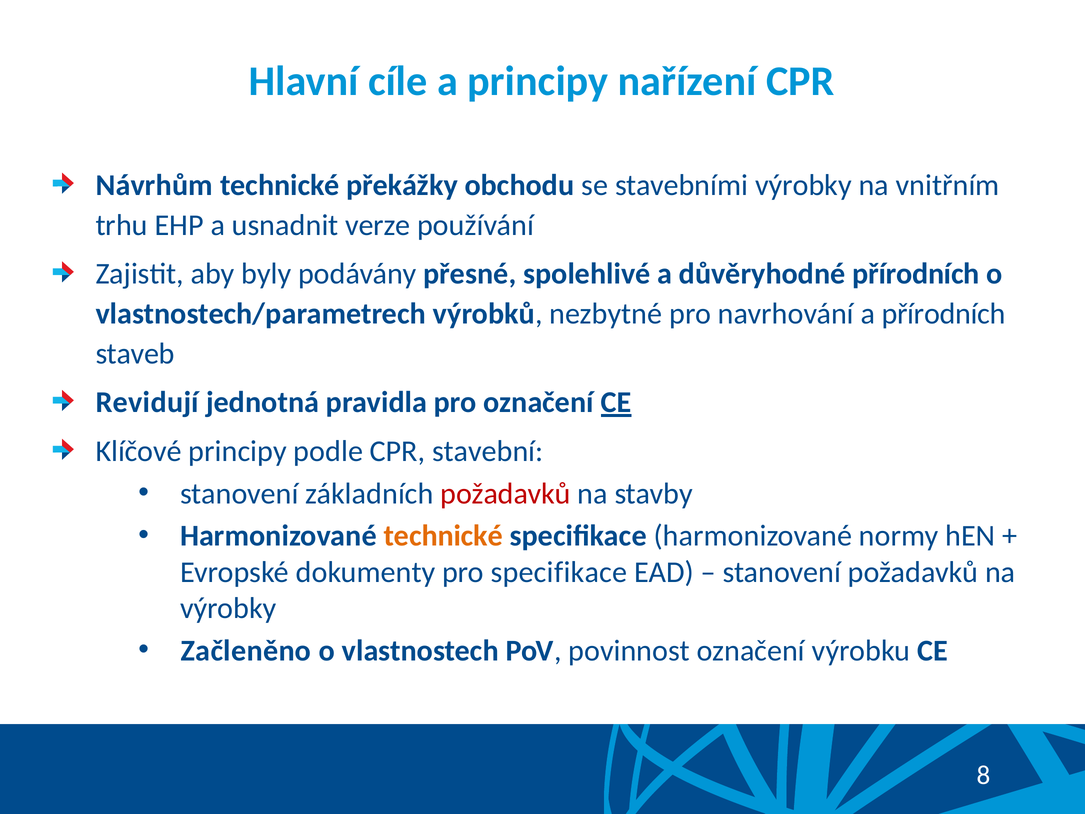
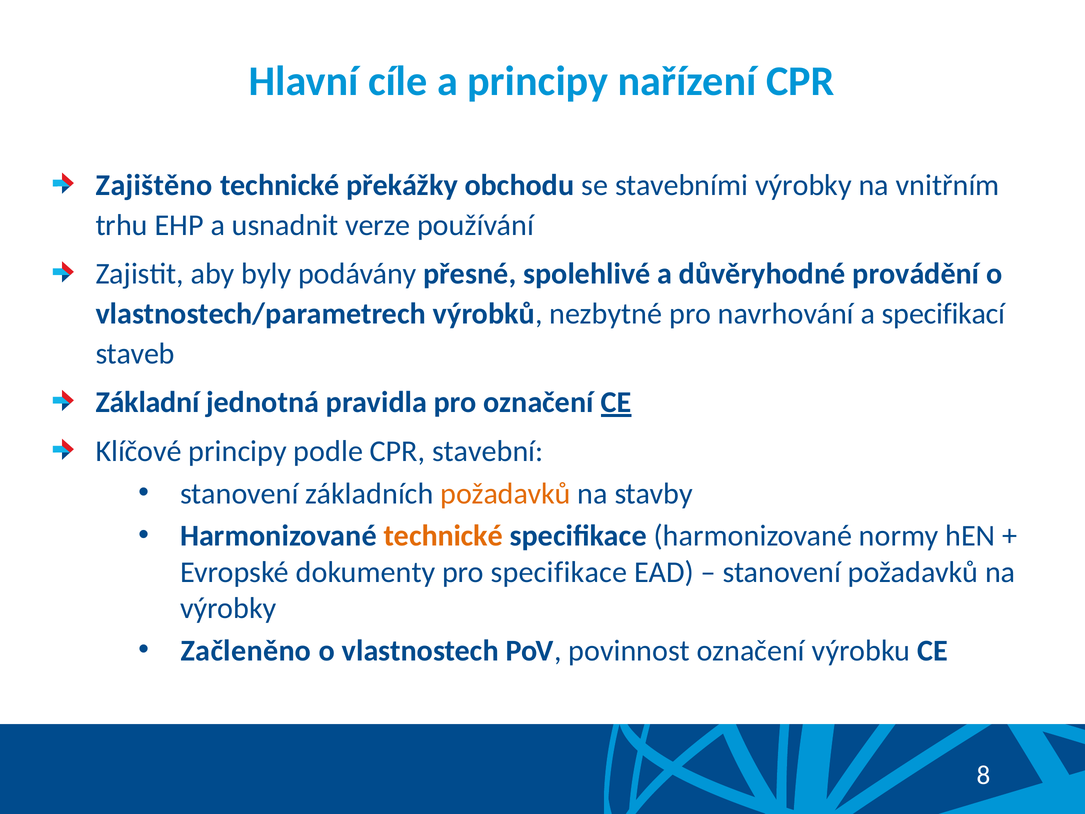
Návrhům: Návrhům -> Zajištěno
důvěryhodné přírodních: přírodních -> provádění
a přírodních: přírodních -> specifikací
Revidují: Revidují -> Základní
požadavků at (506, 494) colour: red -> orange
